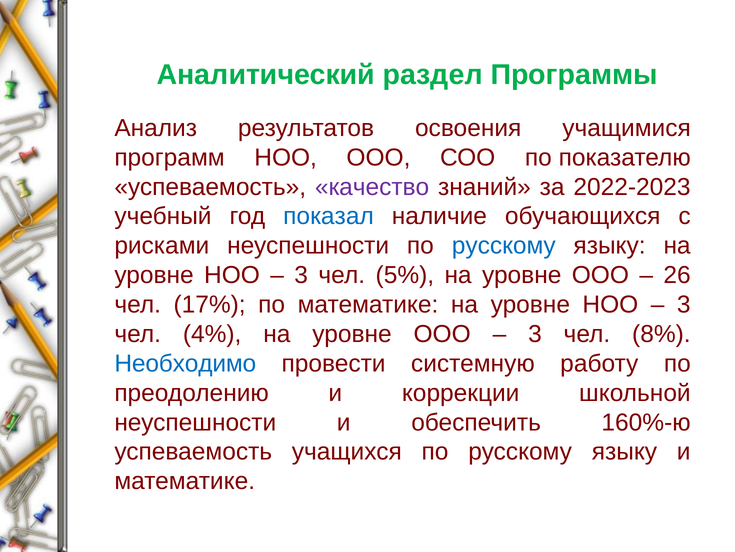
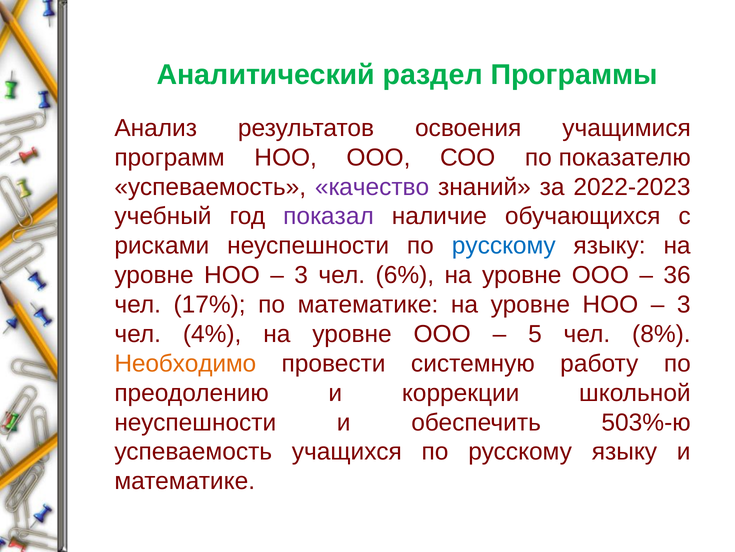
показал colour: blue -> purple
5%: 5% -> 6%
26: 26 -> 36
3 at (535, 334): 3 -> 5
Необходимо colour: blue -> orange
160%-ю: 160%-ю -> 503%-ю
